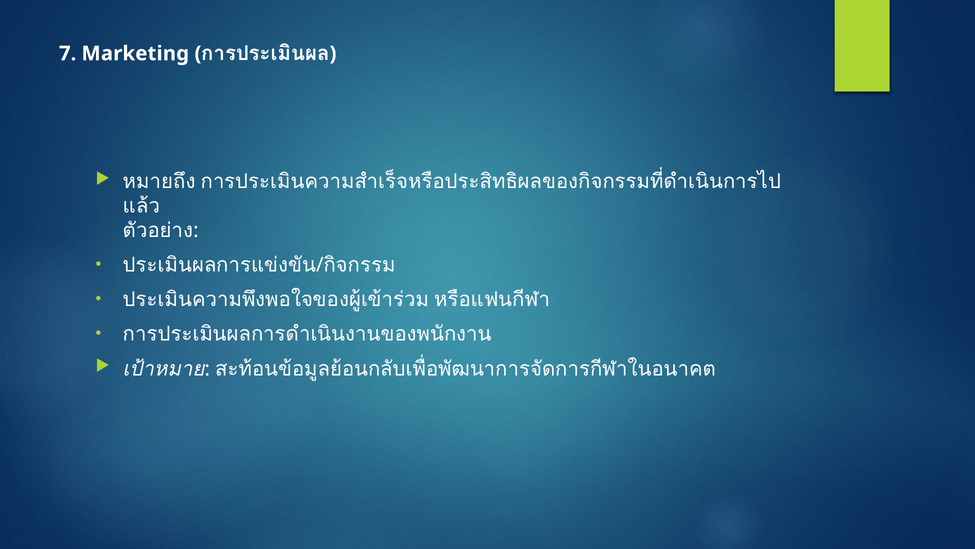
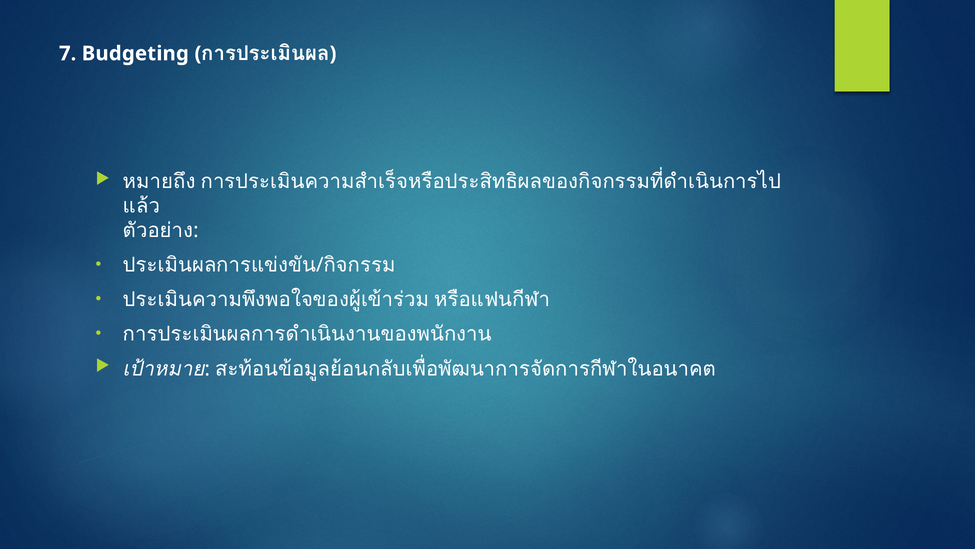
Marketing: Marketing -> Budgeting
